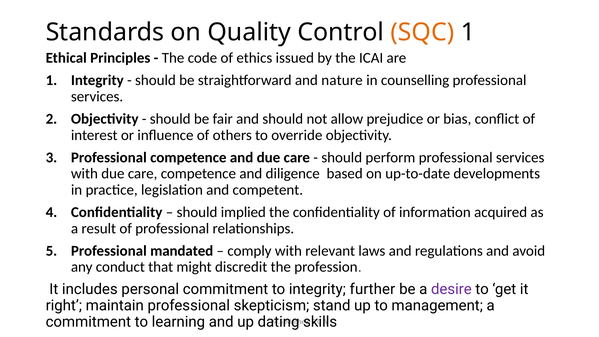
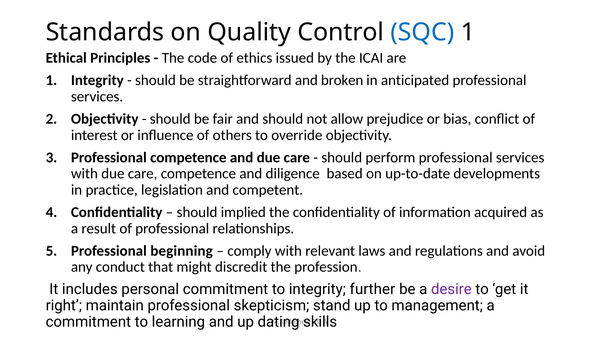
SQC colour: orange -> blue
nature: nature -> broken
counselling: counselling -> anticipated
mandated: mandated -> beginning
